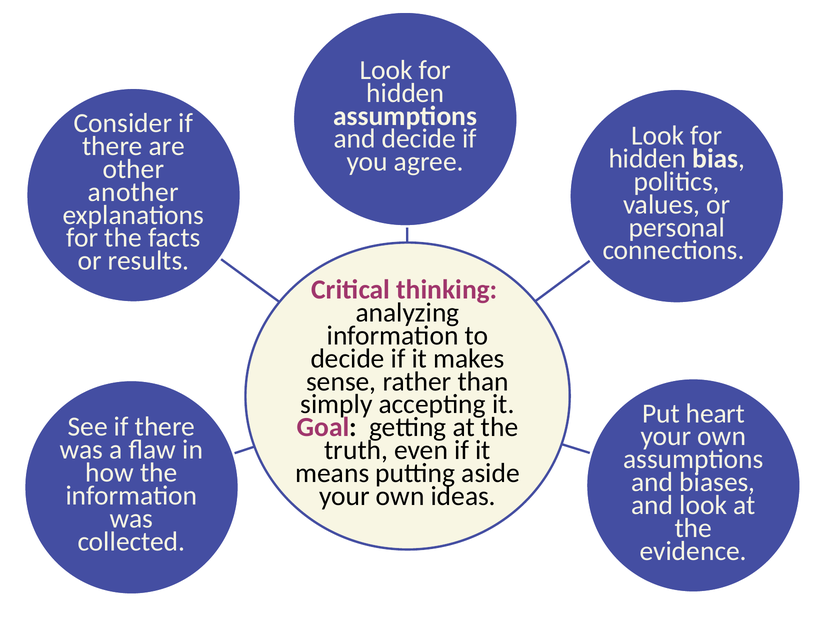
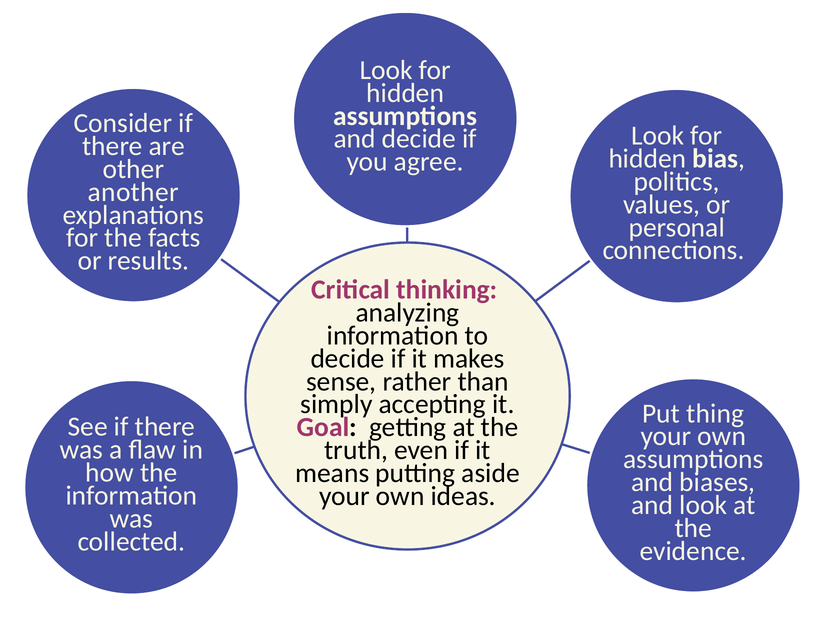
heart: heart -> thing
